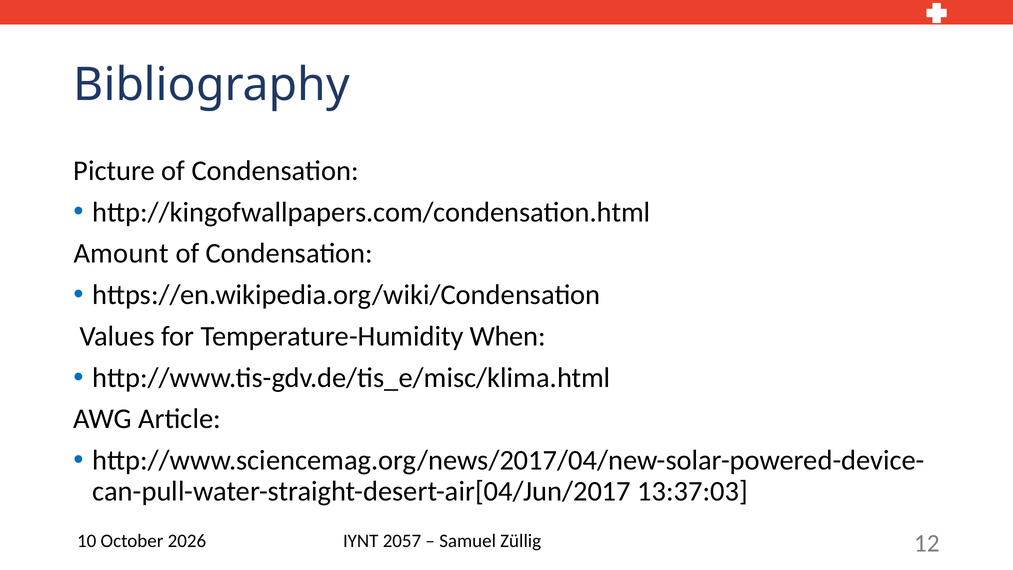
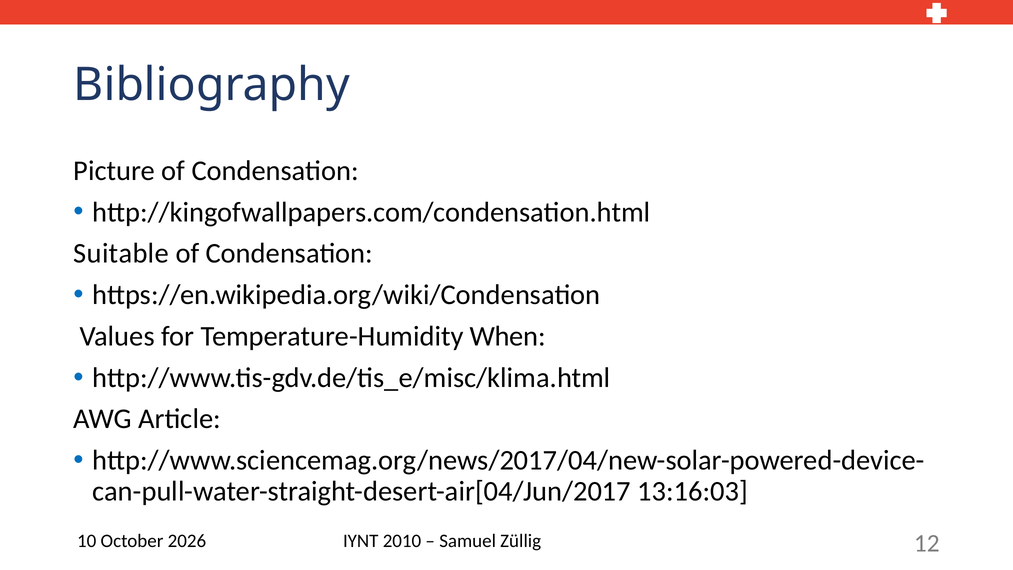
Amount: Amount -> Suitable
13:37:03: 13:37:03 -> 13:16:03
2057: 2057 -> 2010
